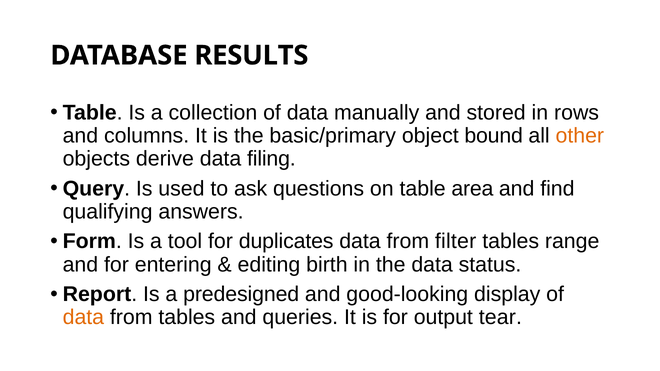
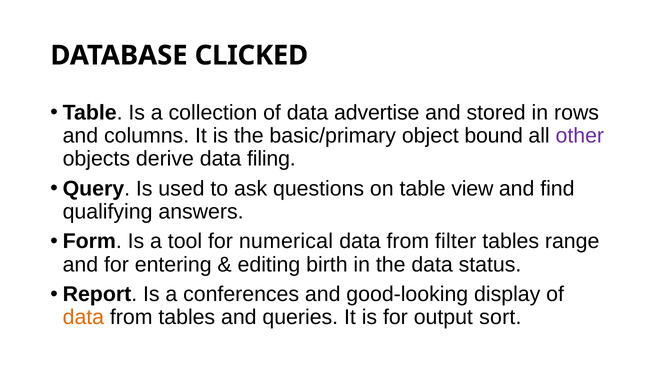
RESULTS: RESULTS -> CLICKED
manually: manually -> advertise
other colour: orange -> purple
area: area -> view
duplicates: duplicates -> numerical
predesigned: predesigned -> conferences
tear: tear -> sort
